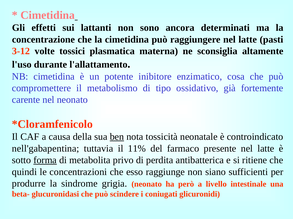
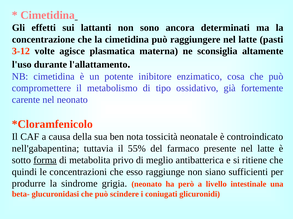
tossici: tossici -> agisce
ben underline: present -> none
11%: 11% -> 55%
perdita: perdita -> meglio
